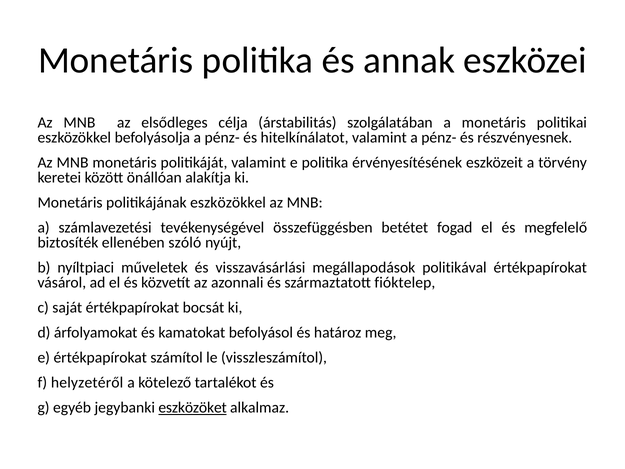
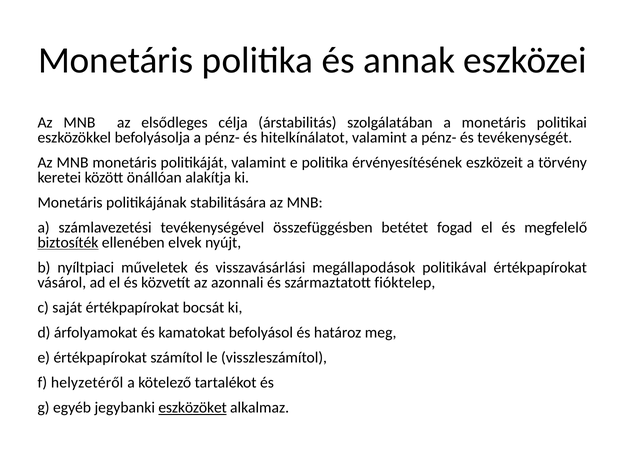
részvényesnek: részvényesnek -> tevékenységét
politikájának eszközökkel: eszközökkel -> stabilitására
biztosíték underline: none -> present
szóló: szóló -> elvek
